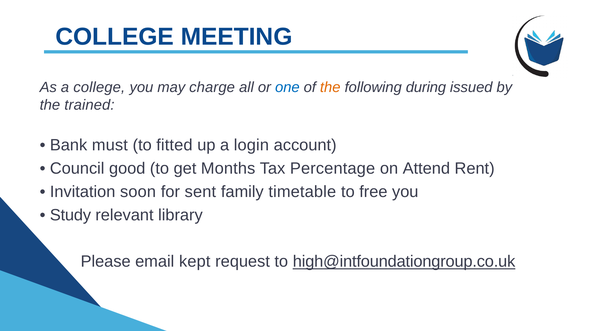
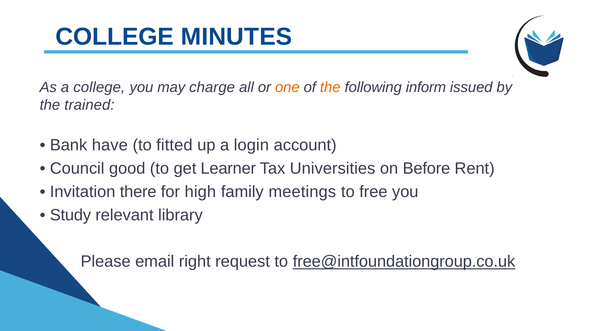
MEETING: MEETING -> MINUTES
one colour: blue -> orange
during: during -> inform
must: must -> have
Months: Months -> Learner
Percentage: Percentage -> Universities
Attend: Attend -> Before
soon: soon -> there
sent: sent -> high
timetable: timetable -> meetings
kept: kept -> right
high@intfoundationgroup.co.uk: high@intfoundationgroup.co.uk -> free@intfoundationgroup.co.uk
